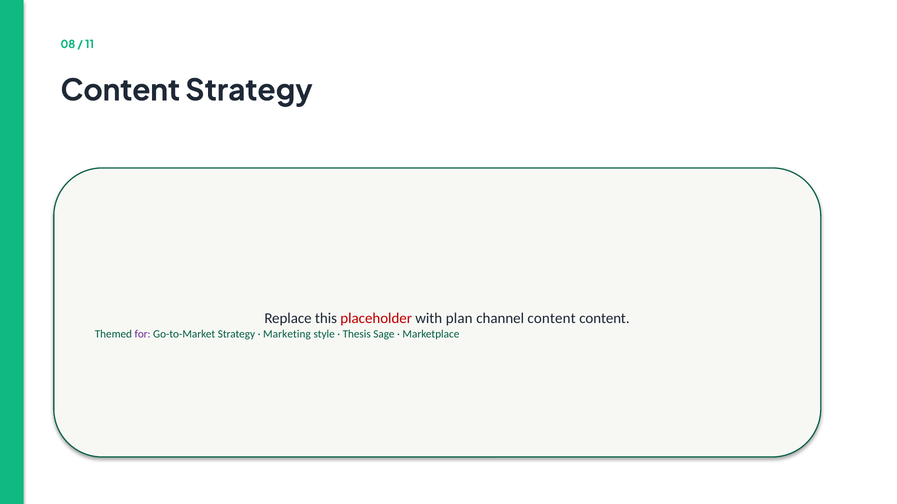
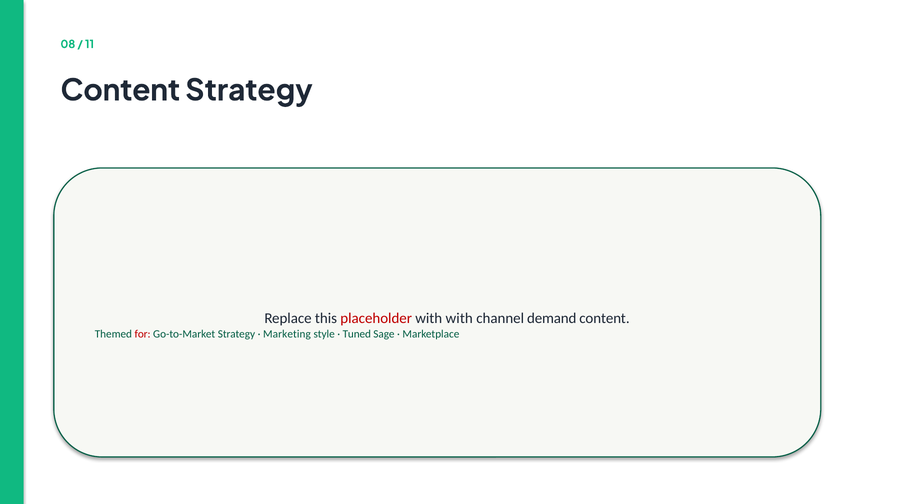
with plan: plan -> with
channel content: content -> demand
for colour: purple -> red
Thesis: Thesis -> Tuned
